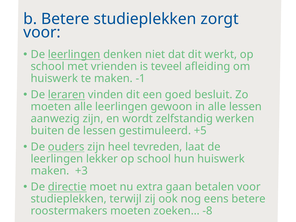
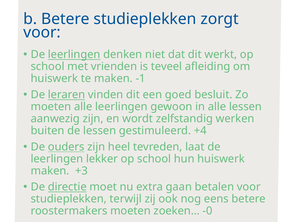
+5: +5 -> +4
-8: -8 -> -0
